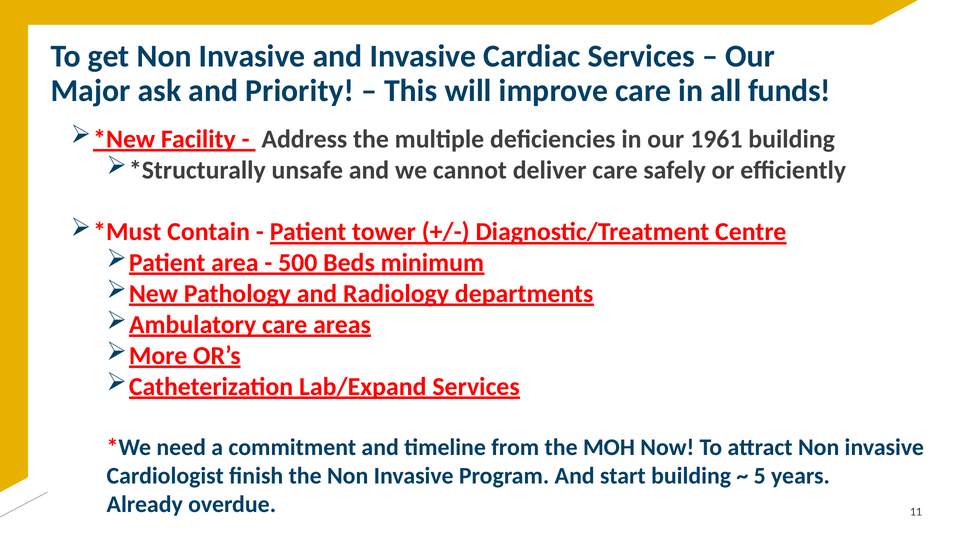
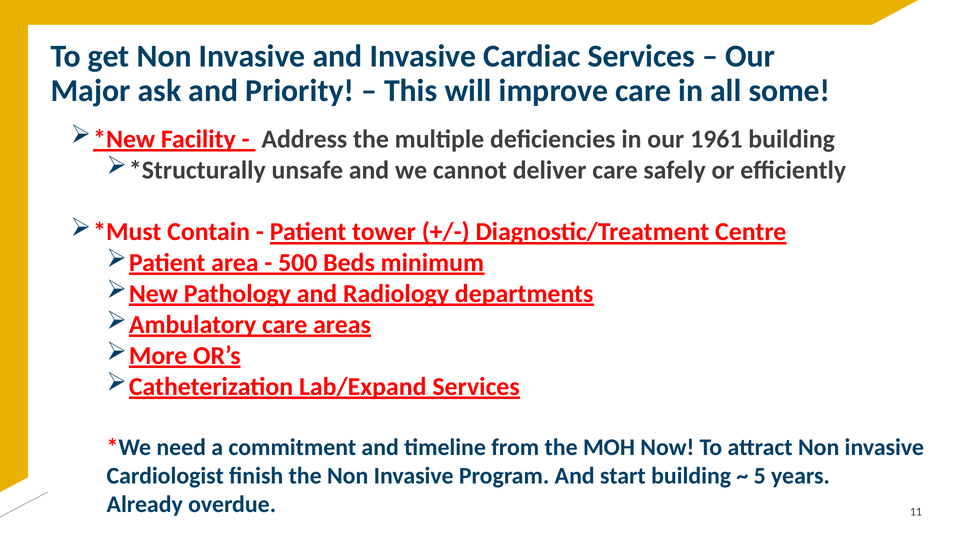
funds: funds -> some
